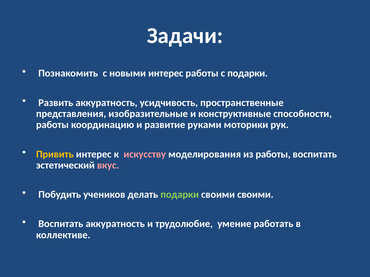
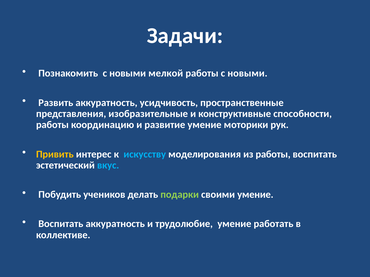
новыми интерес: интерес -> мелкой
работы с подарки: подарки -> новыми
развитие руками: руками -> умение
искусству colour: pink -> light blue
вкус colour: pink -> light blue
своими своими: своими -> умение
